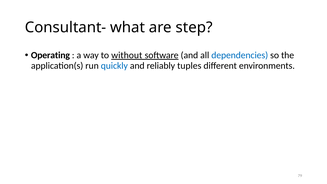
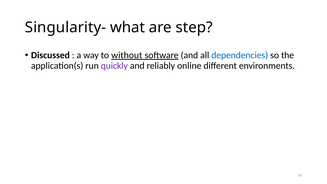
Consultant-: Consultant- -> Singularity-
Operating: Operating -> Discussed
quickly colour: blue -> purple
tuples: tuples -> online
